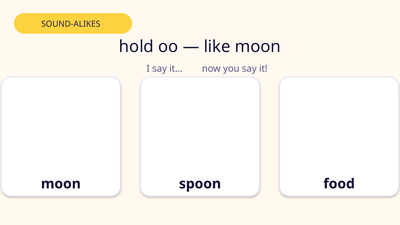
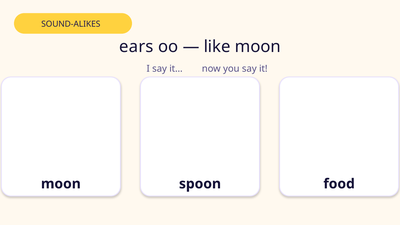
hold: hold -> ears
